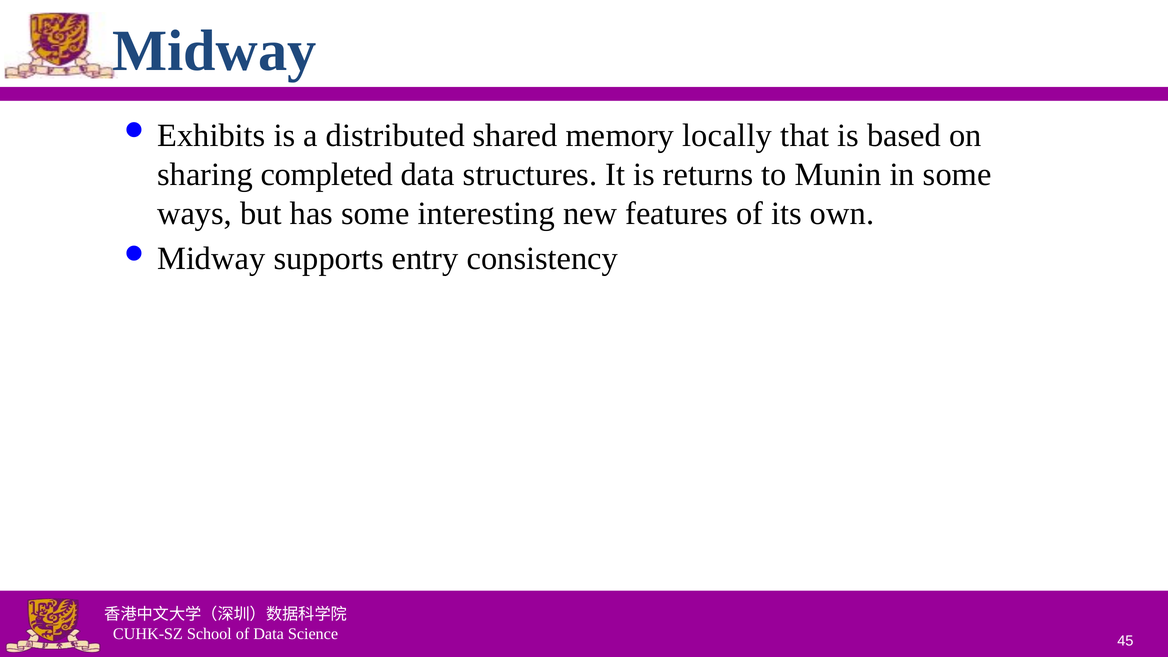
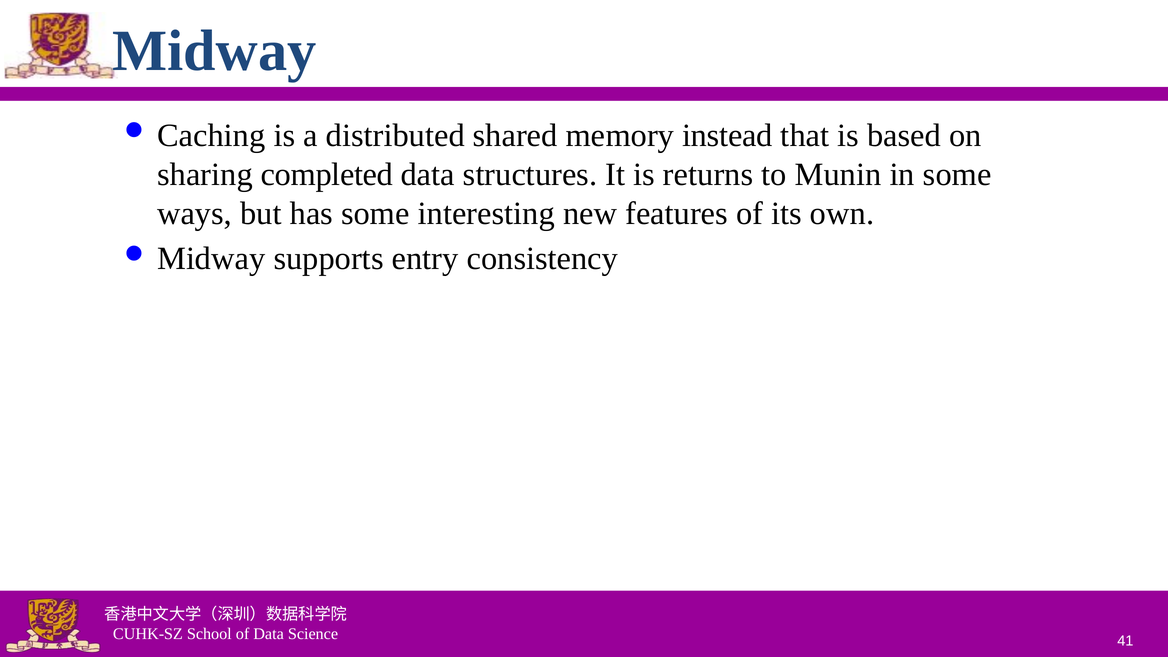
Exhibits: Exhibits -> Caching
locally: locally -> instead
45: 45 -> 41
